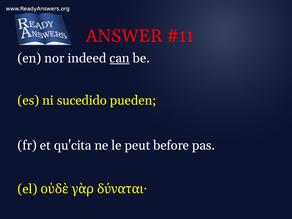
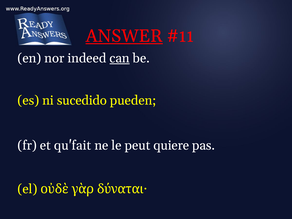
ANSWER underline: none -> present
qu'cita: qu'cita -> qu'fait
before: before -> quiere
